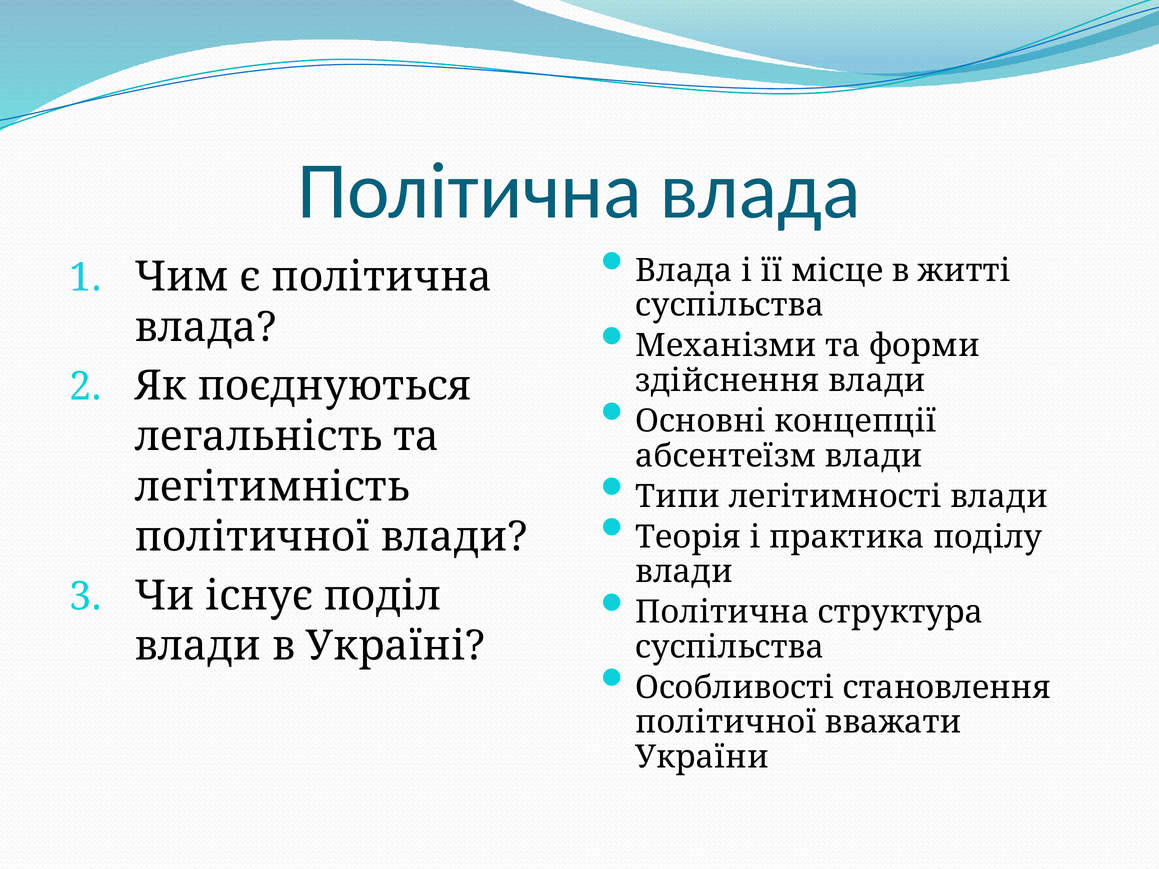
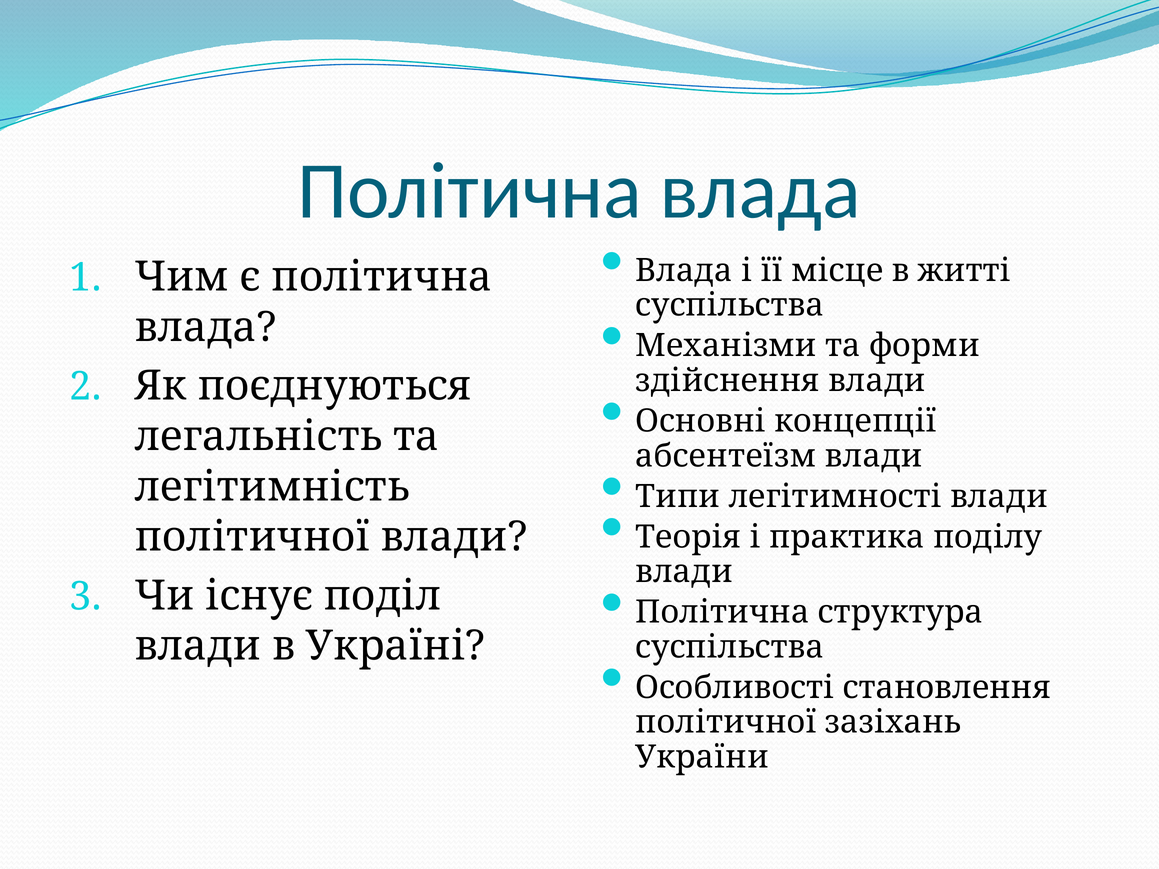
вважати: вважати -> зазіхань
